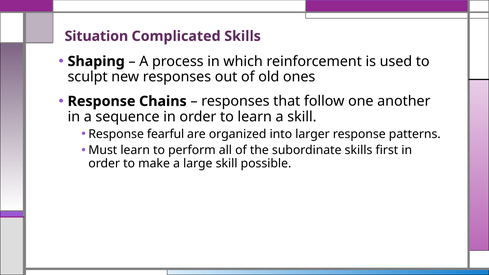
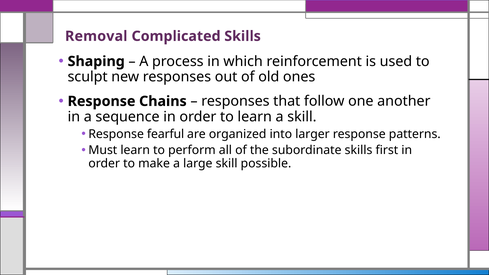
Situation: Situation -> Removal
